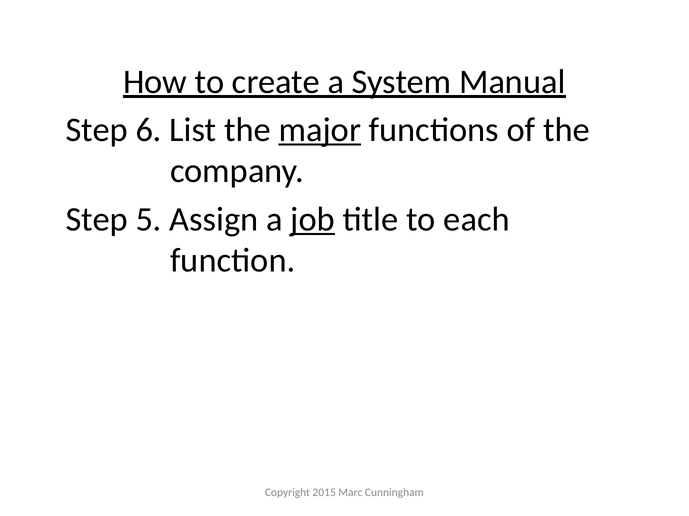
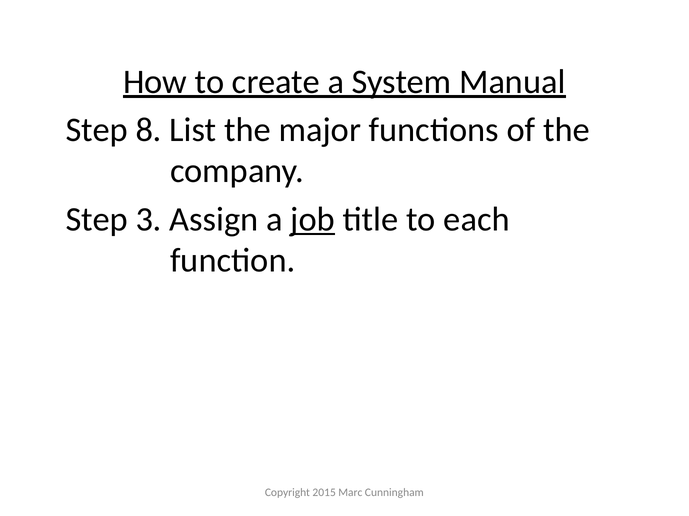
6: 6 -> 8
major underline: present -> none
5: 5 -> 3
